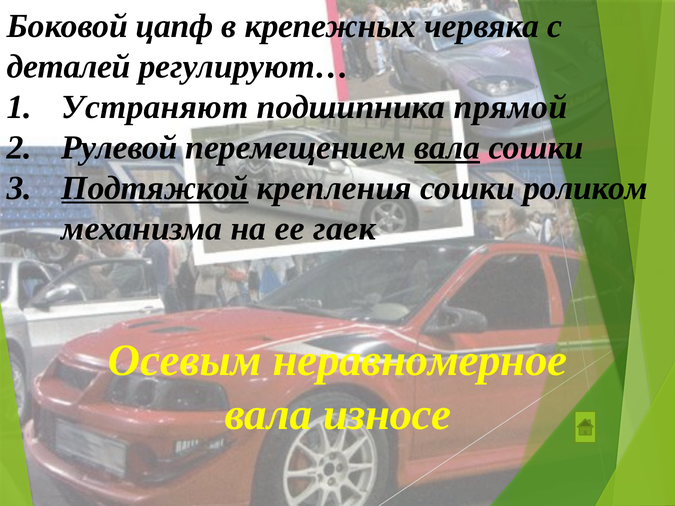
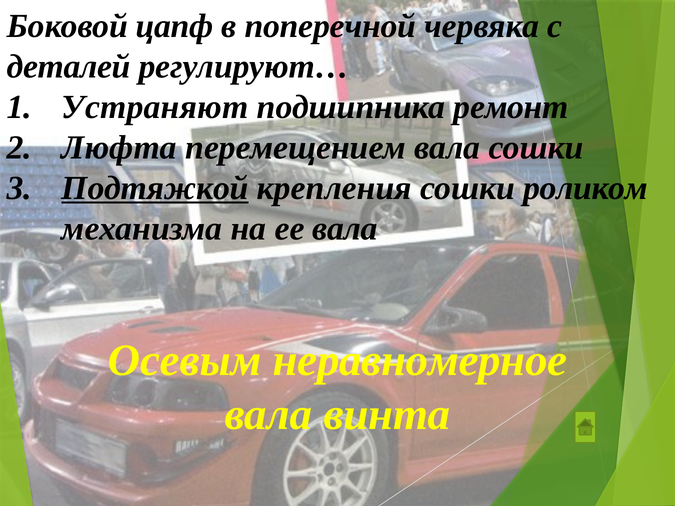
крепежных: крепежных -> поперечной
прямой: прямой -> ремонт
Рулевой: Рулевой -> Люфта
вала at (447, 148) underline: present -> none
ее гаек: гаек -> вала
износе: износе -> винта
